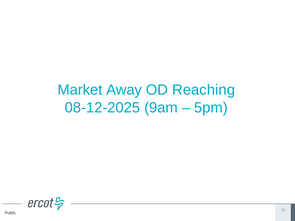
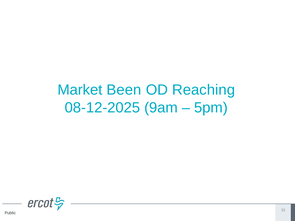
Away: Away -> Been
